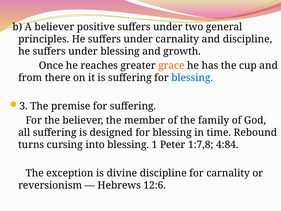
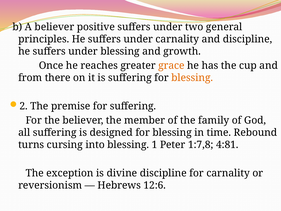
blessing at (192, 78) colour: blue -> orange
3: 3 -> 2
4:84: 4:84 -> 4:81
